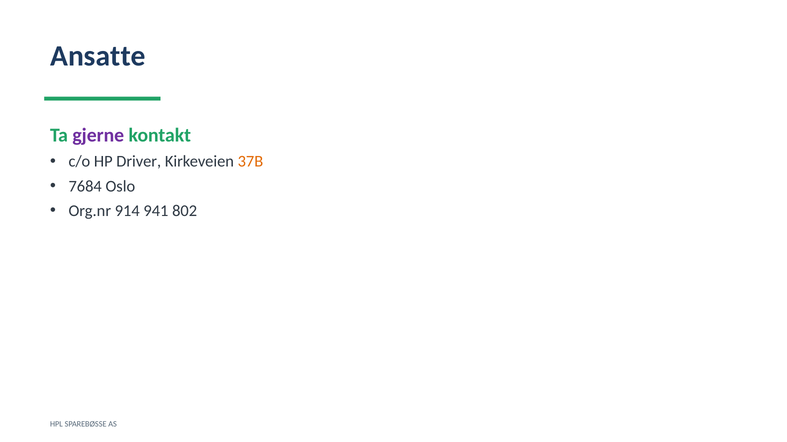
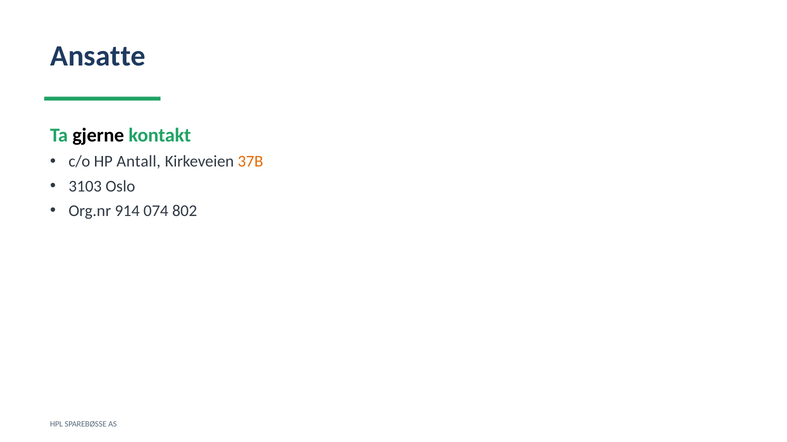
gjerne colour: purple -> black
Driver: Driver -> Antall
7684: 7684 -> 3103
941: 941 -> 074
